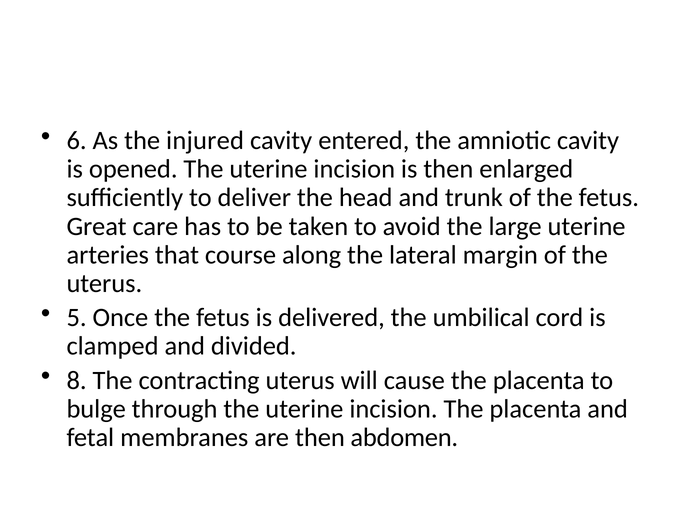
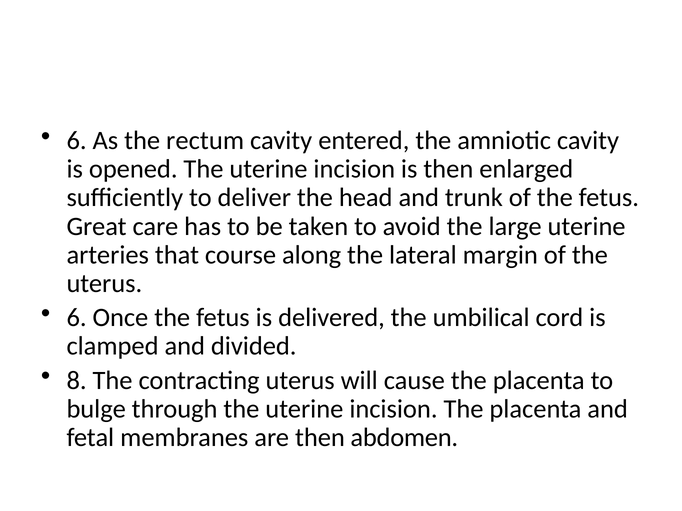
injured: injured -> rectum
5 at (77, 318): 5 -> 6
